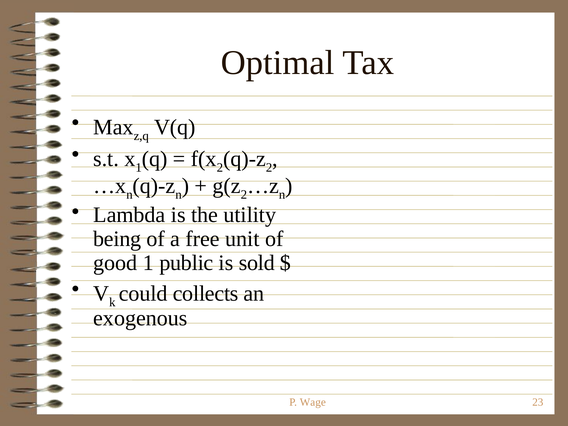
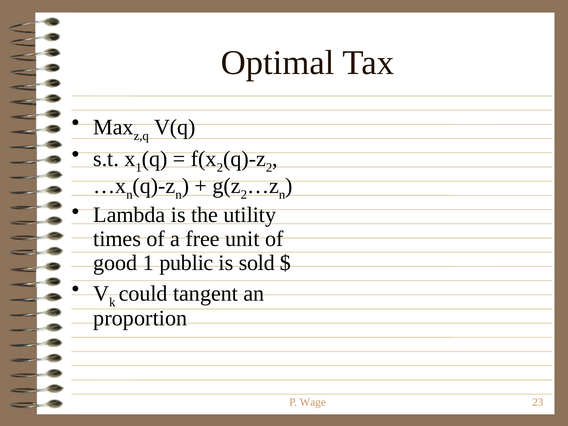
being: being -> times
collects: collects -> tangent
exogenous: exogenous -> proportion
